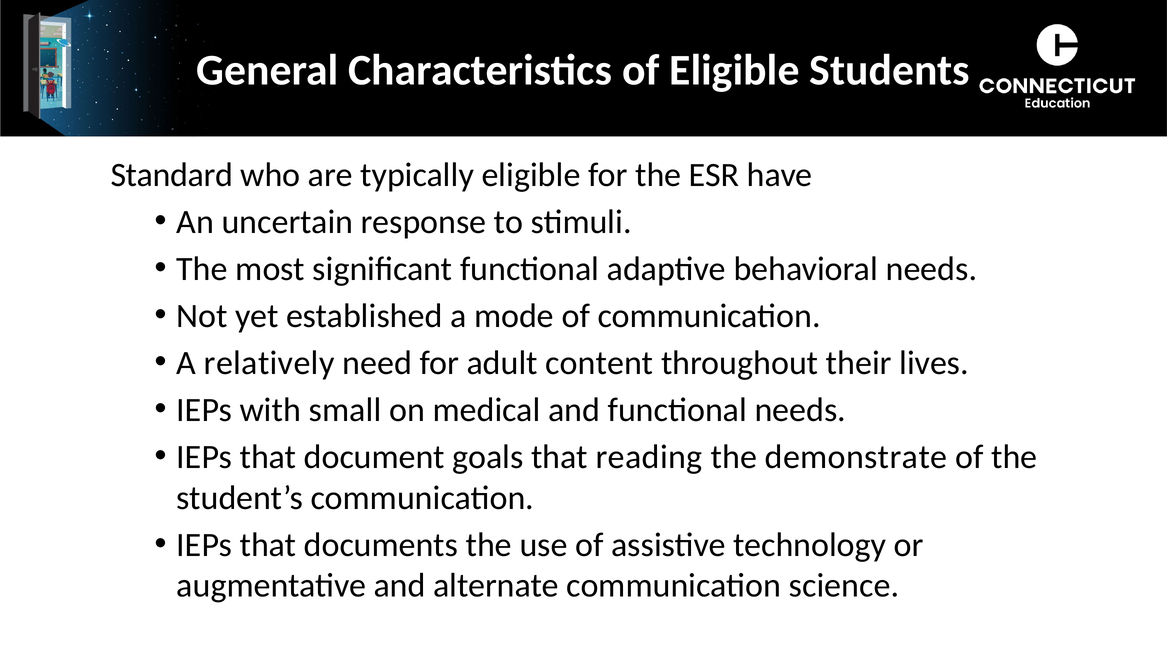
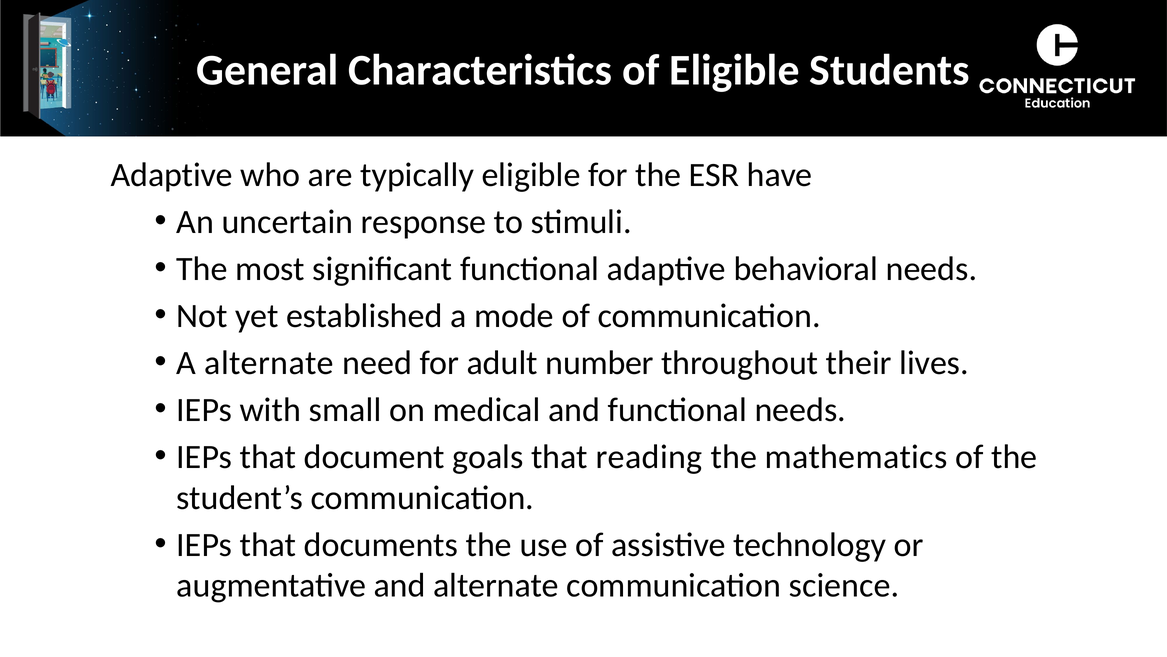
Standard at (172, 175): Standard -> Adaptive
A relatively: relatively -> alternate
content: content -> number
demonstrate: demonstrate -> mathematics
